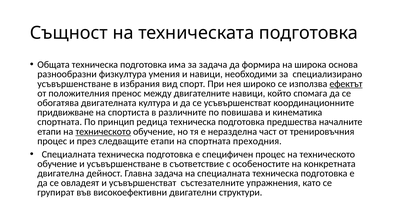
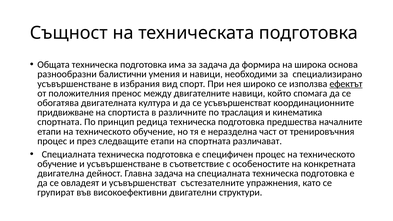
физкултура: физкултура -> балистични
повишава: повишава -> траслация
техническото at (103, 132) underline: present -> none
преходния: преходния -> различават
